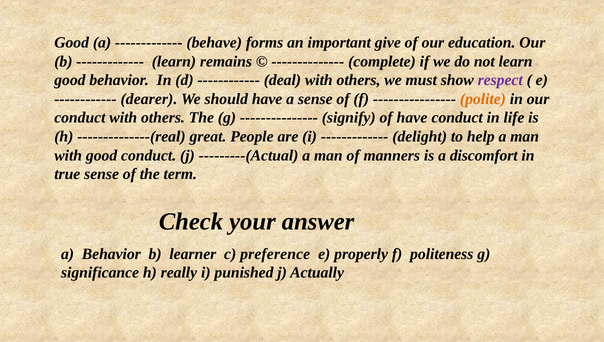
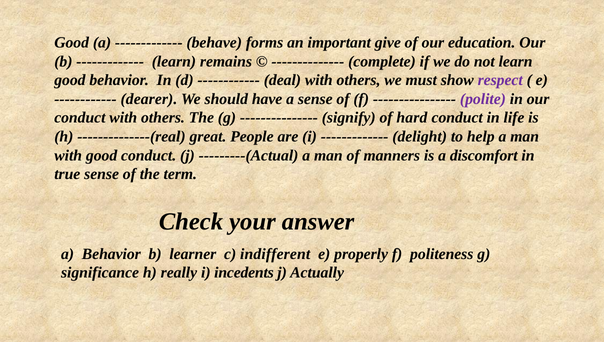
polite colour: orange -> purple
of have: have -> hard
preference: preference -> indifferent
punished: punished -> incedents
